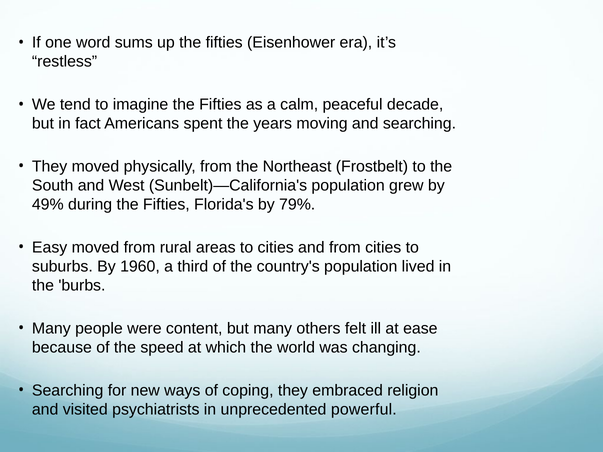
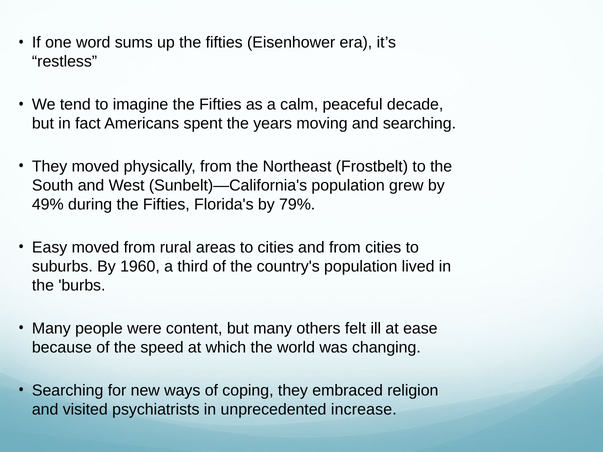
powerful: powerful -> increase
